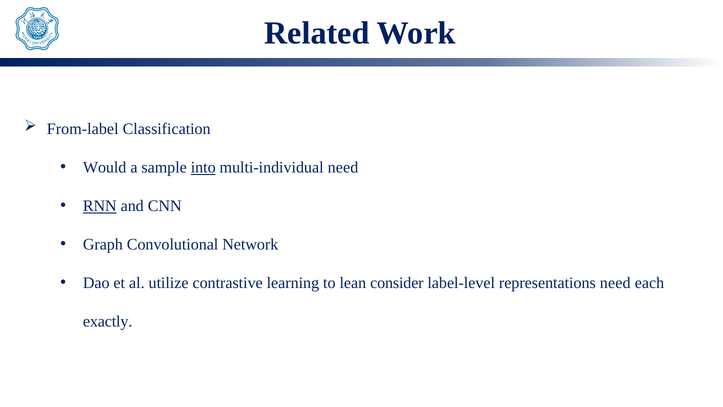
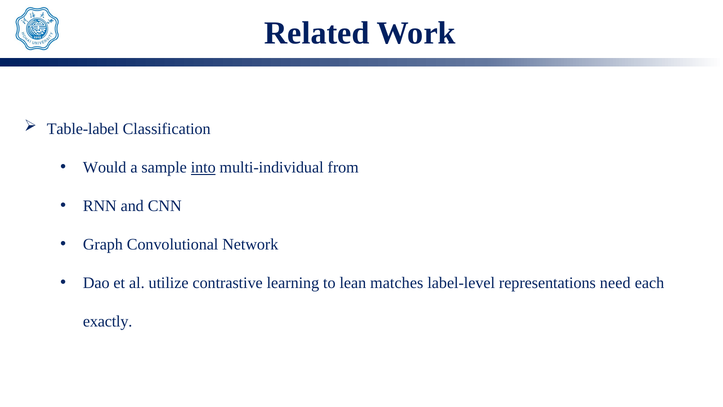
From-label: From-label -> Table-label
multi-individual need: need -> from
RNN underline: present -> none
consider: consider -> matches
